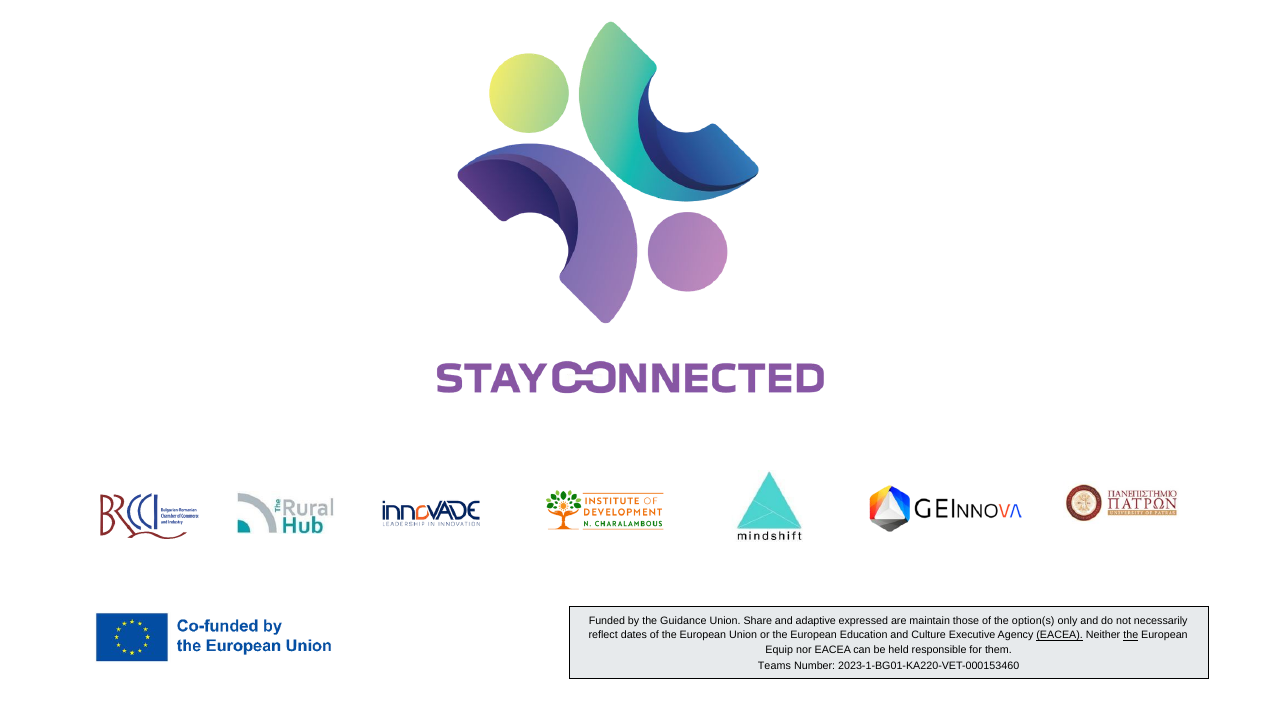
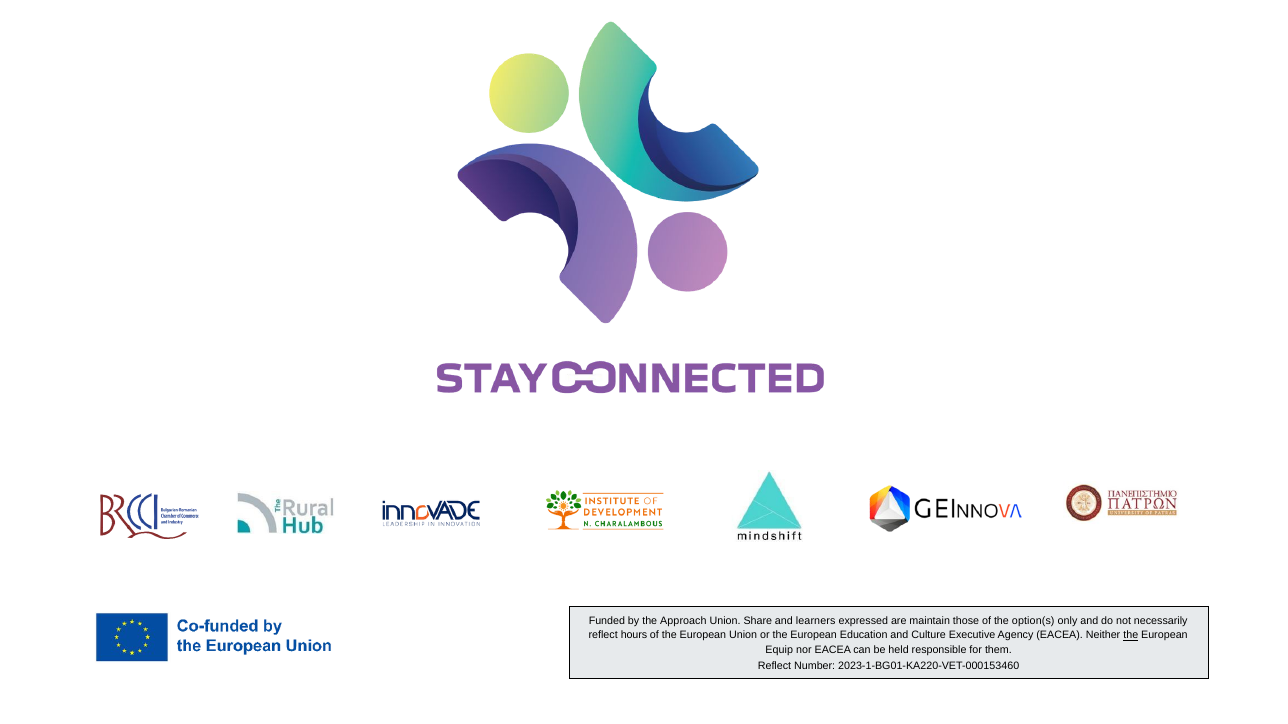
Guidance: Guidance -> Approach
adaptive: adaptive -> learners
dates: dates -> hours
EACEA at (1060, 636) underline: present -> none
Teams at (774, 666): Teams -> Reflect
